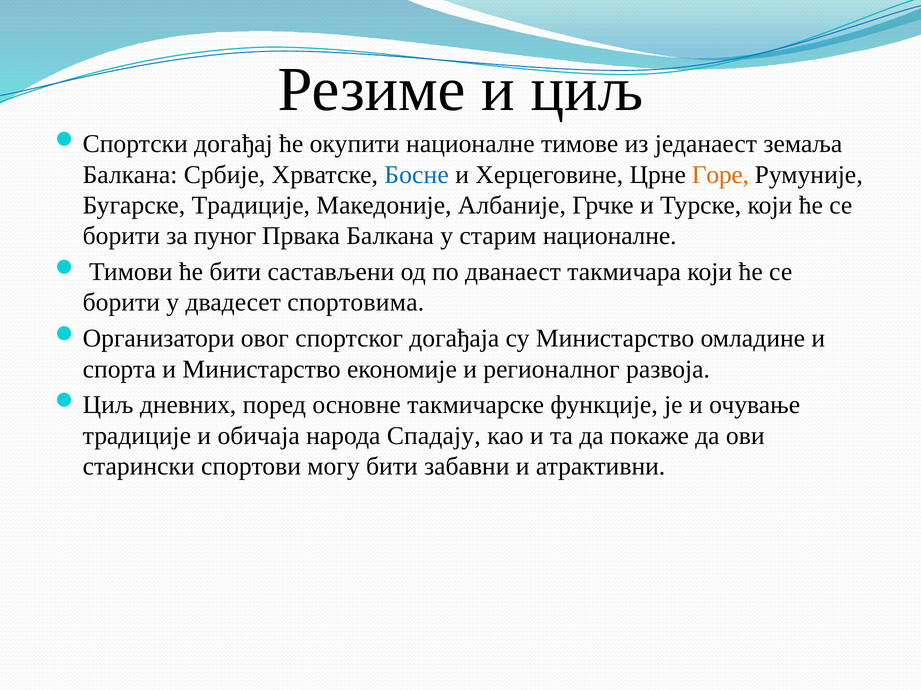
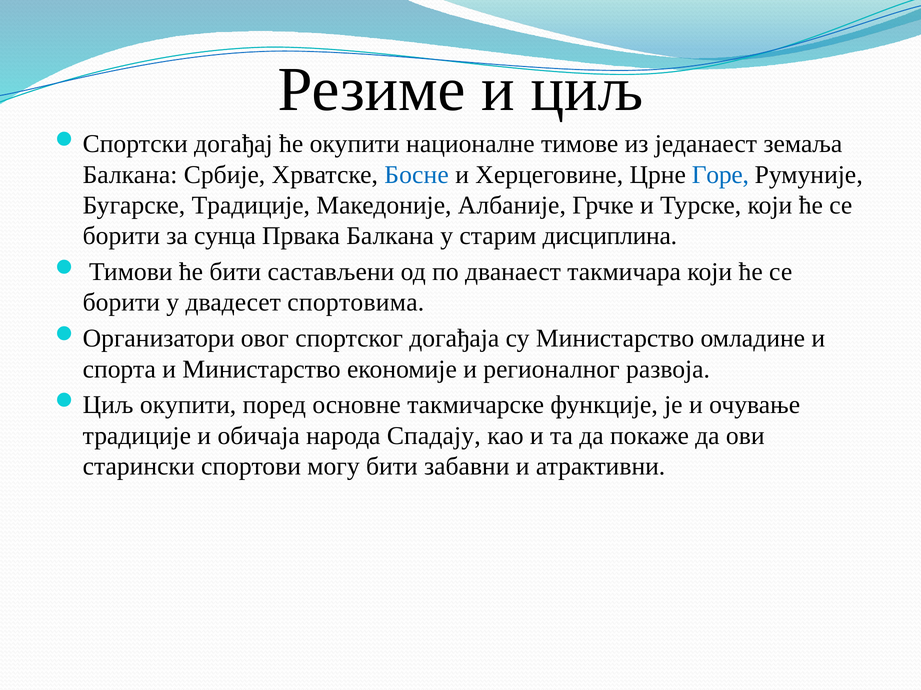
Горе colour: orange -> blue
пуног: пуног -> сунца
старим националне: националне -> дисциплина
дневних at (188, 405): дневних -> окупити
